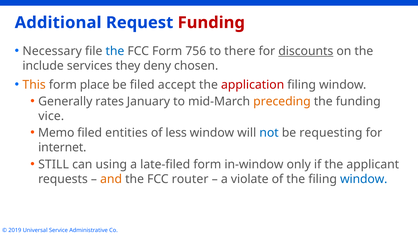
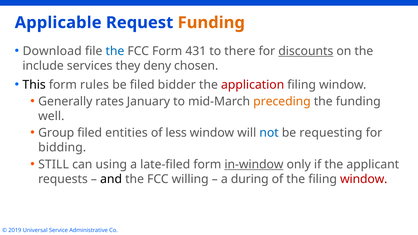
Additional: Additional -> Applicable
Funding at (211, 23) colour: red -> orange
Necessary: Necessary -> Download
756: 756 -> 431
This colour: orange -> black
place: place -> rules
accept: accept -> bidder
vice: vice -> well
Memo: Memo -> Group
internet: internet -> bidding
in-window underline: none -> present
and colour: orange -> black
router: router -> willing
violate: violate -> during
window at (364, 179) colour: blue -> red
